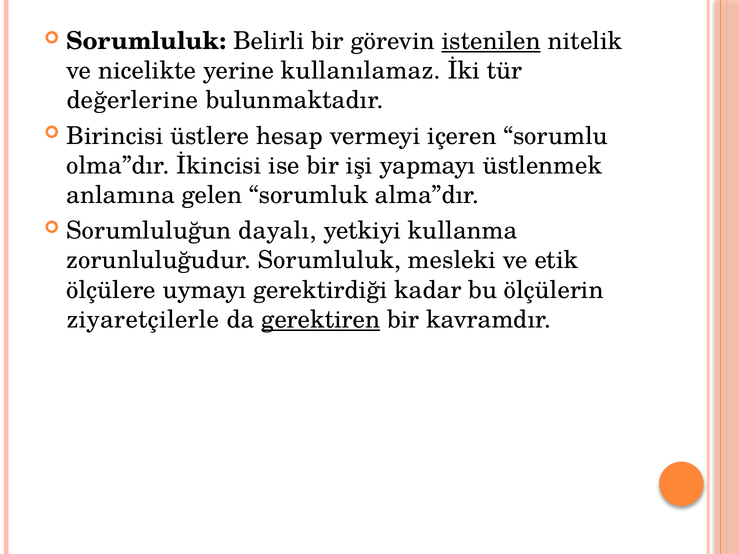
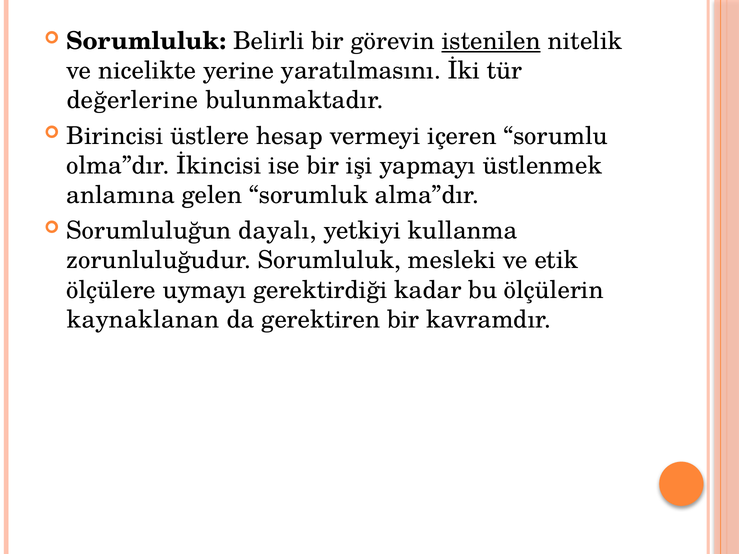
kullanılamaz: kullanılamaz -> yaratılmasını
ziyaretçilerle: ziyaretçilerle -> kaynaklanan
gerektiren underline: present -> none
